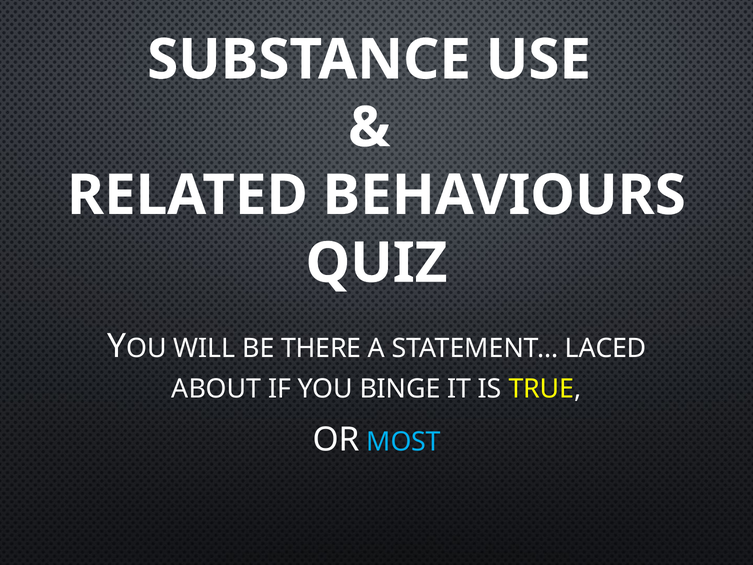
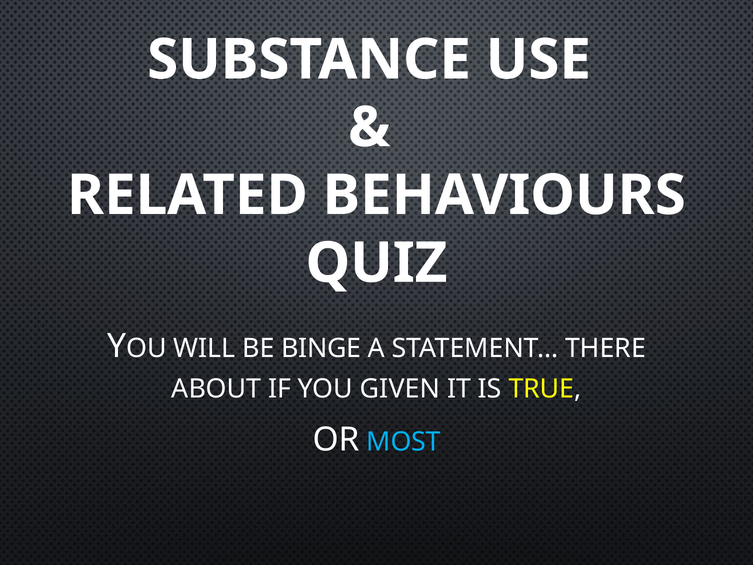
THERE: THERE -> BINGE
LACED: LACED -> THERE
BINGE: BINGE -> GIVEN
